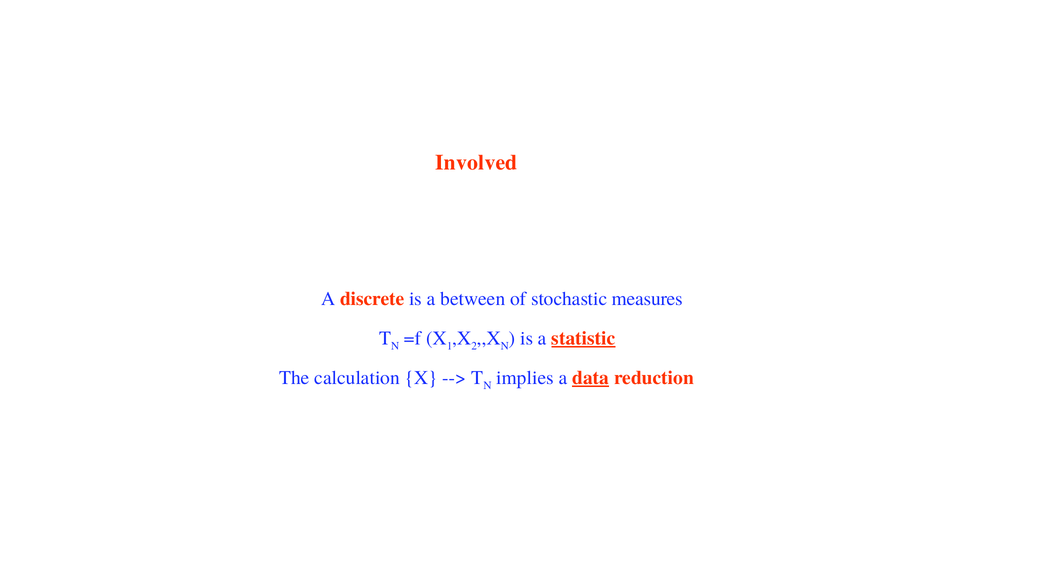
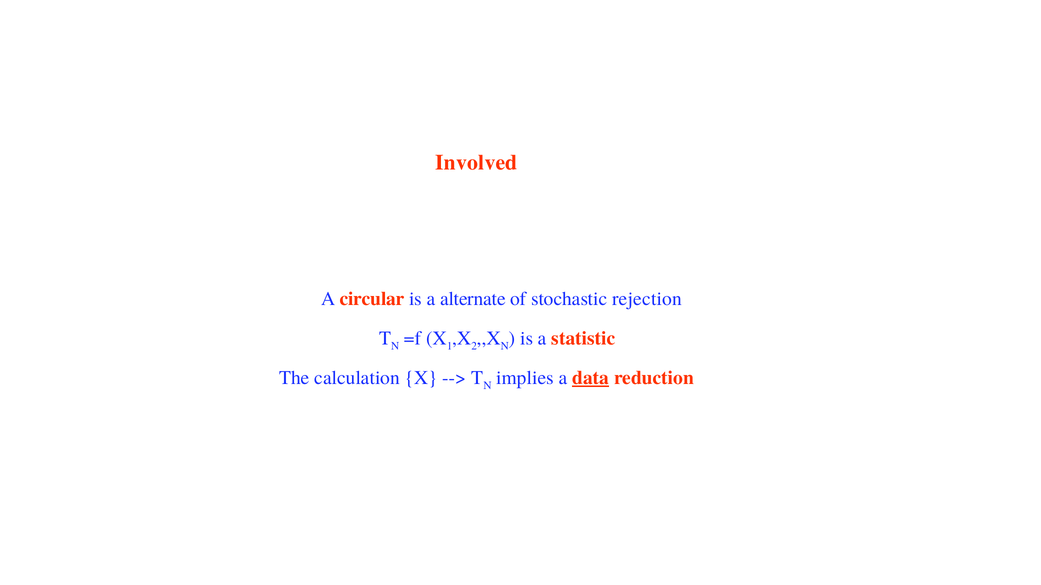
discrete: discrete -> circular
between: between -> alternate
measures: measures -> rejection
statistic underline: present -> none
